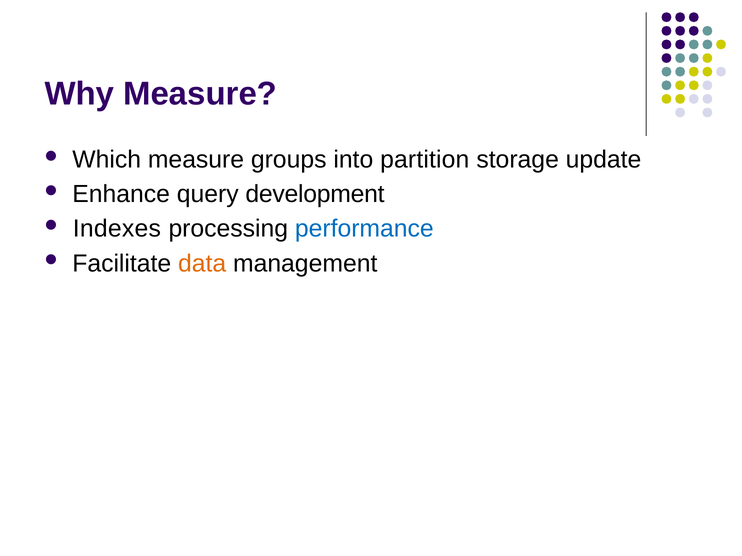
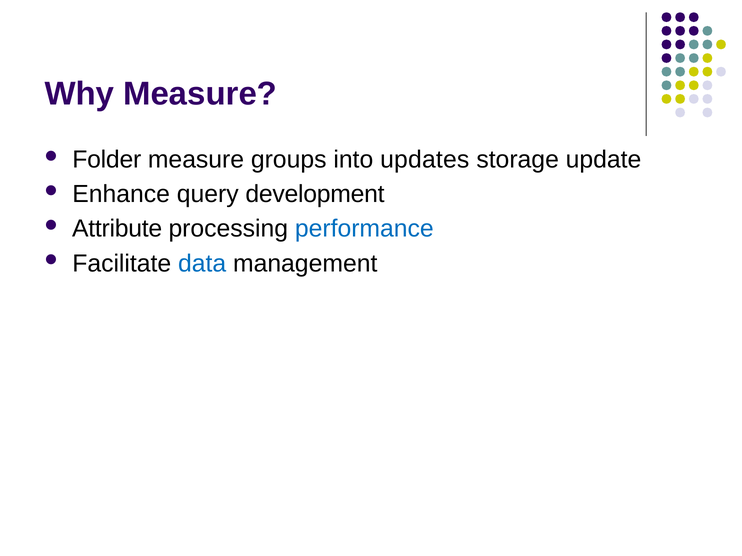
Which: Which -> Folder
partition: partition -> updates
Indexes: Indexes -> Attribute
data colour: orange -> blue
